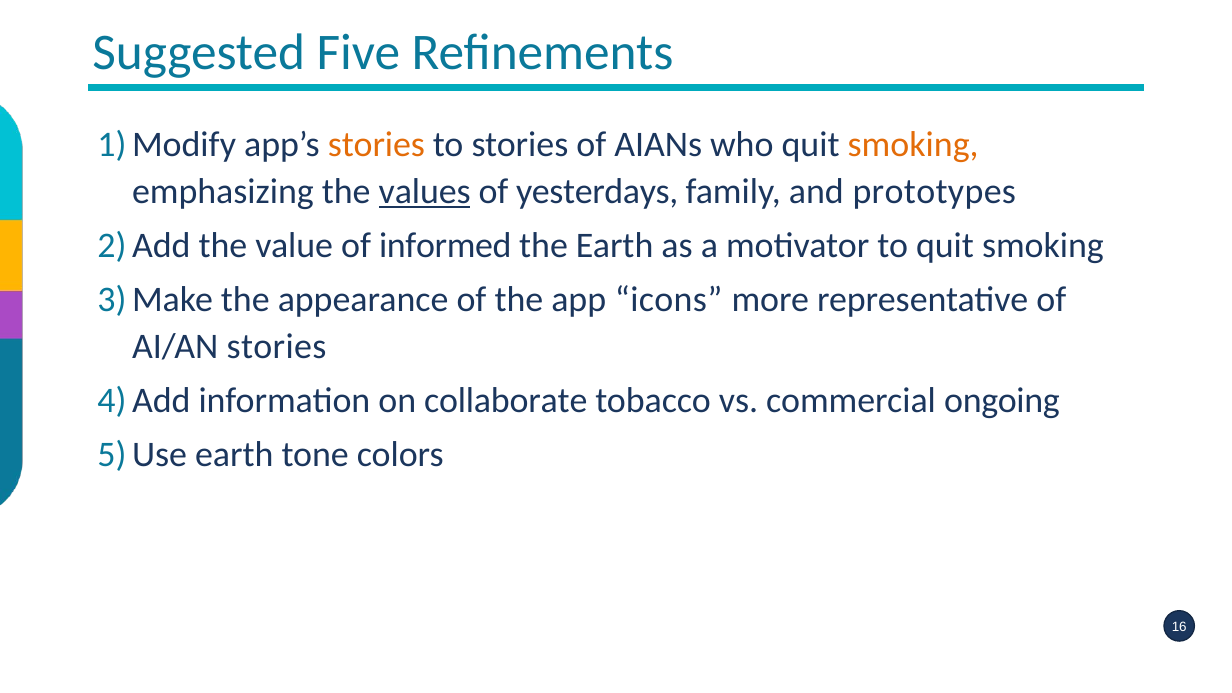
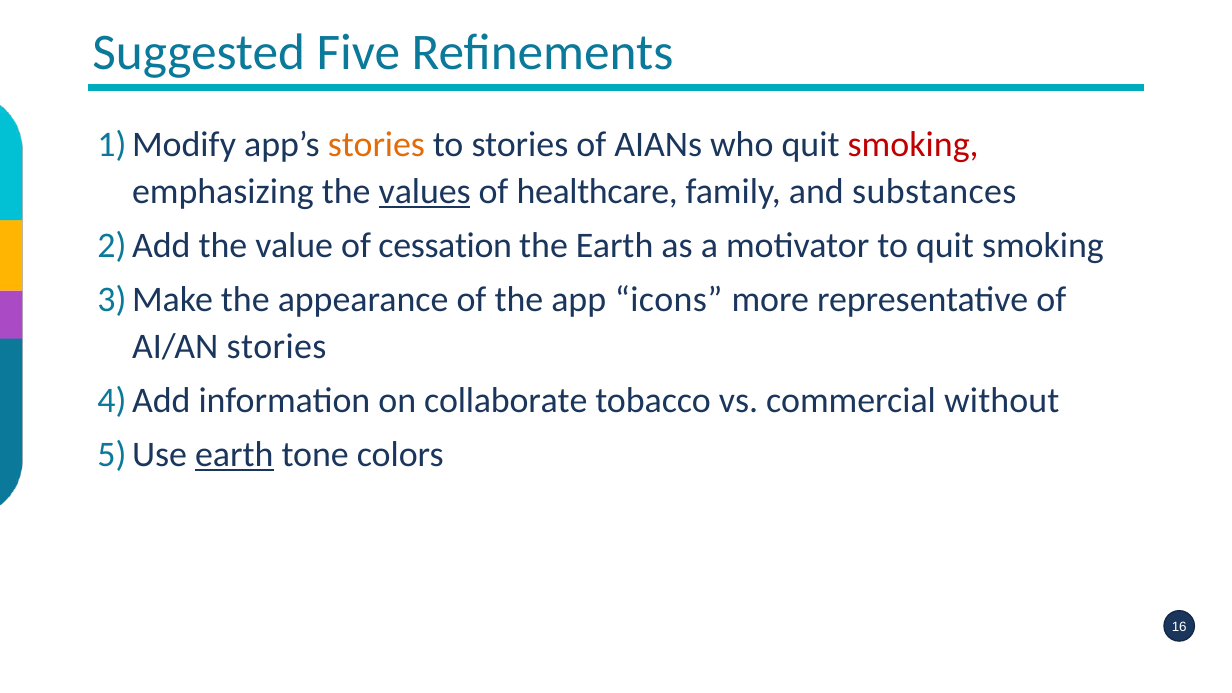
smoking at (913, 144) colour: orange -> red
yesterdays: yesterdays -> healthcare
prototypes: prototypes -> substances
informed: informed -> cessation
ongoing: ongoing -> without
earth at (234, 454) underline: none -> present
